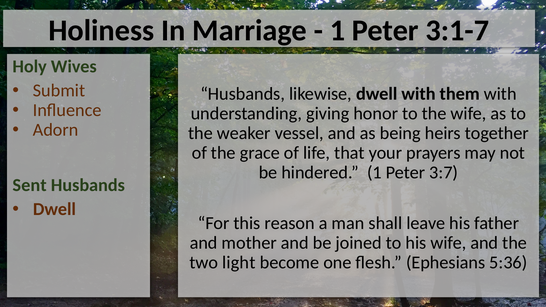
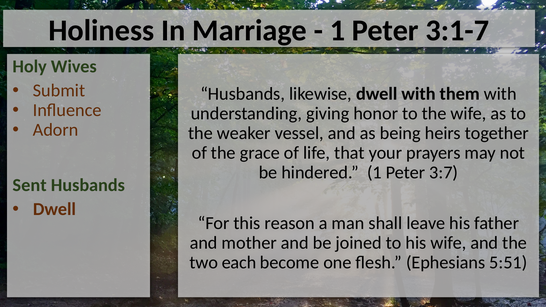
light: light -> each
5:36: 5:36 -> 5:51
